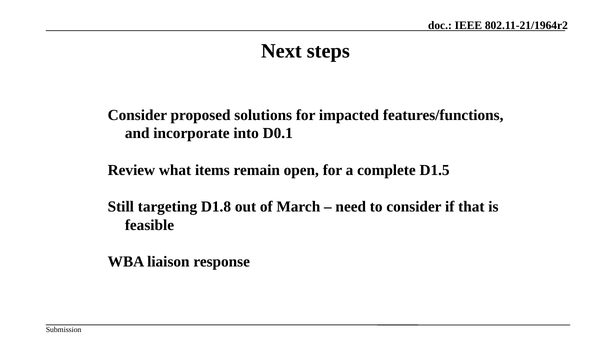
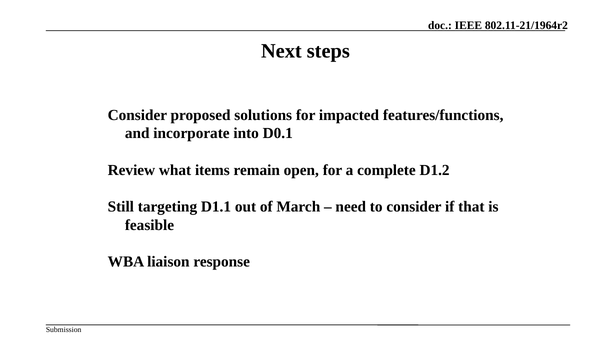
D1.5: D1.5 -> D1.2
D1.8: D1.8 -> D1.1
